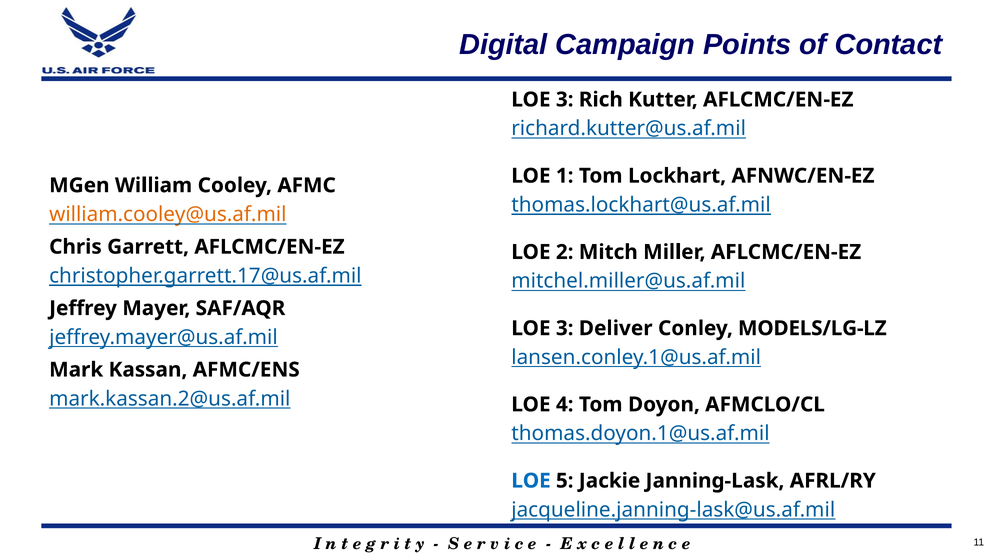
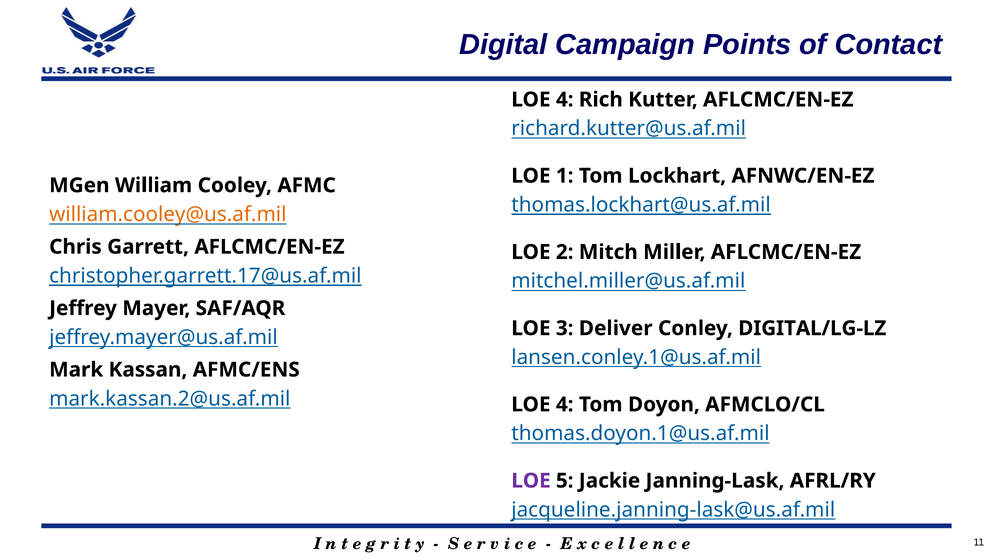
3 at (565, 100): 3 -> 4
MODELS/LG-LZ: MODELS/LG-LZ -> DIGITAL/LG-LZ
LOE at (531, 480) colour: blue -> purple
